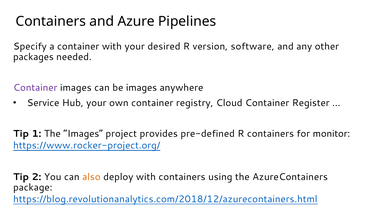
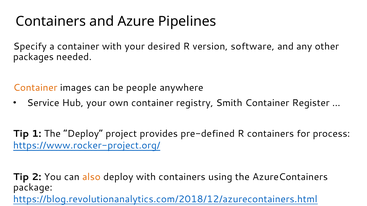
Container at (35, 88) colour: purple -> orange
be images: images -> people
Cloud: Cloud -> Smith
The Images: Images -> Deploy
monitor: monitor -> process
